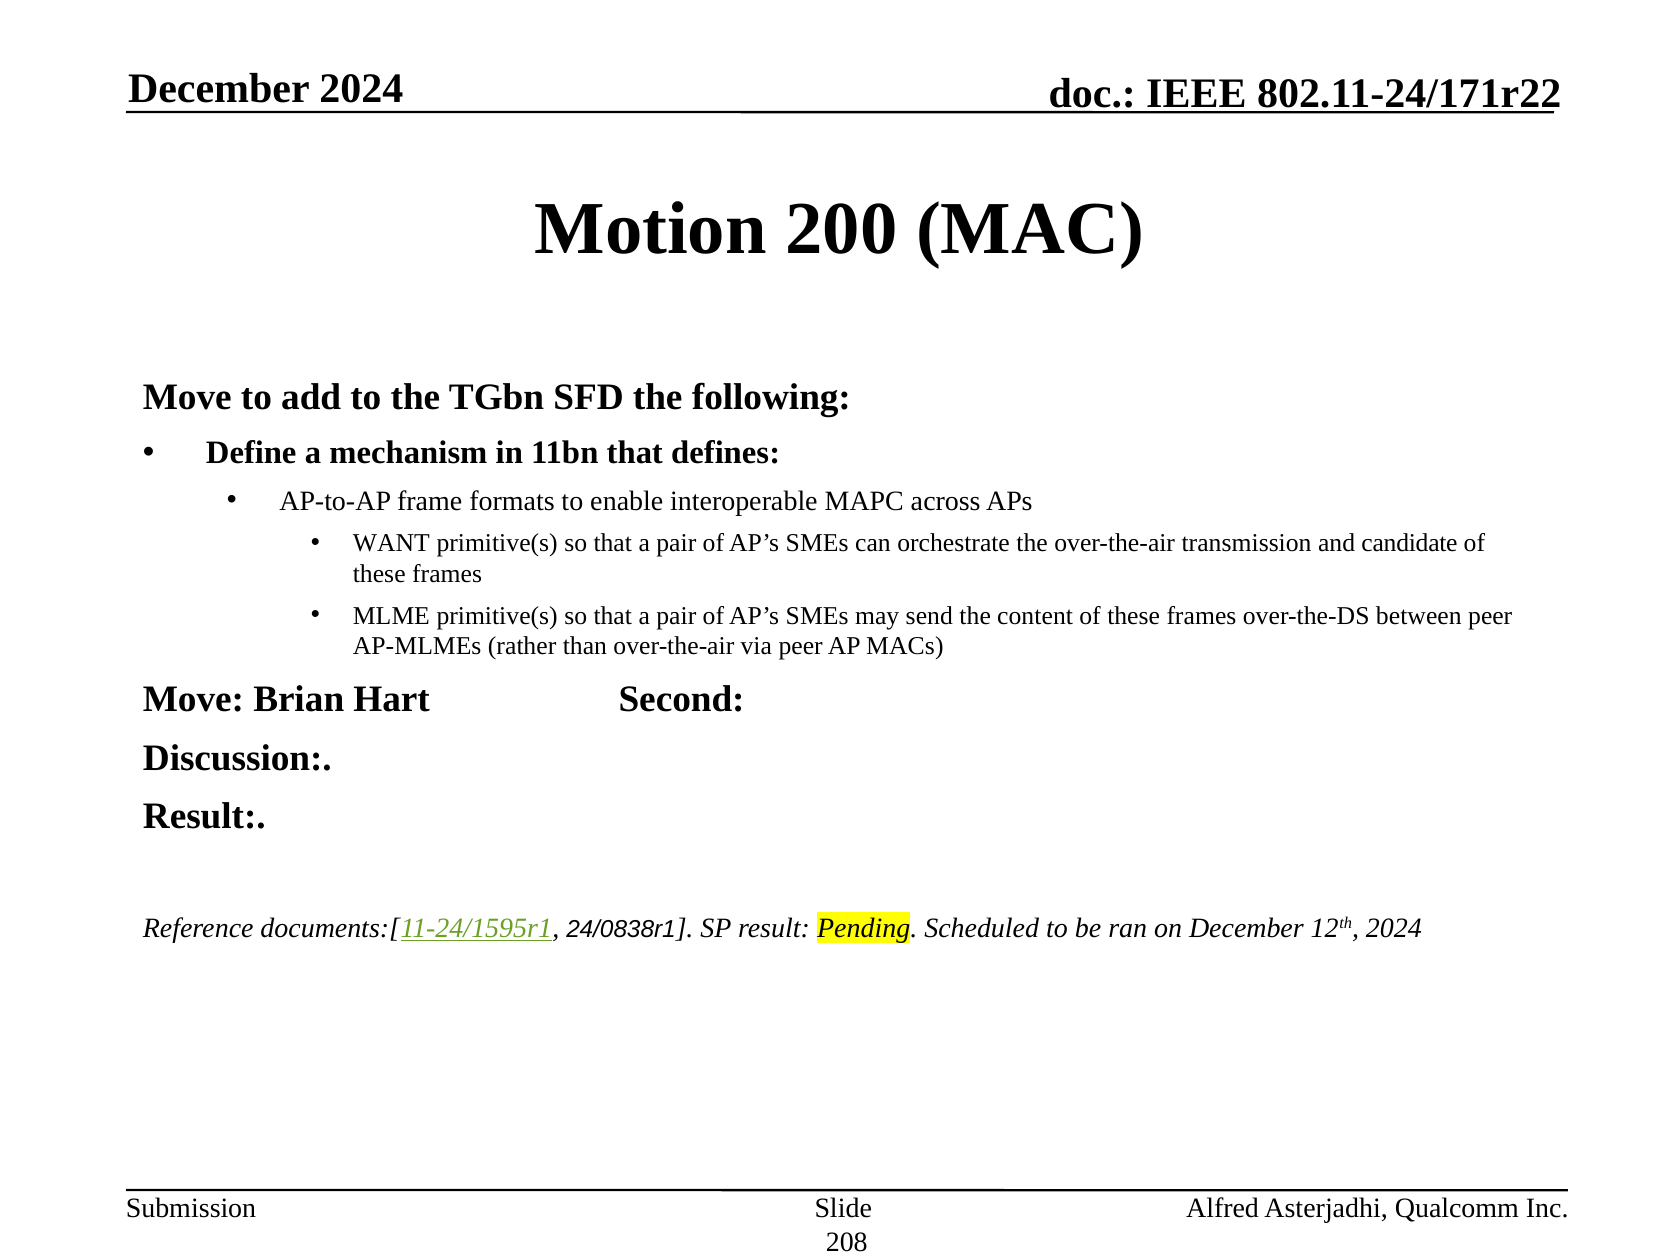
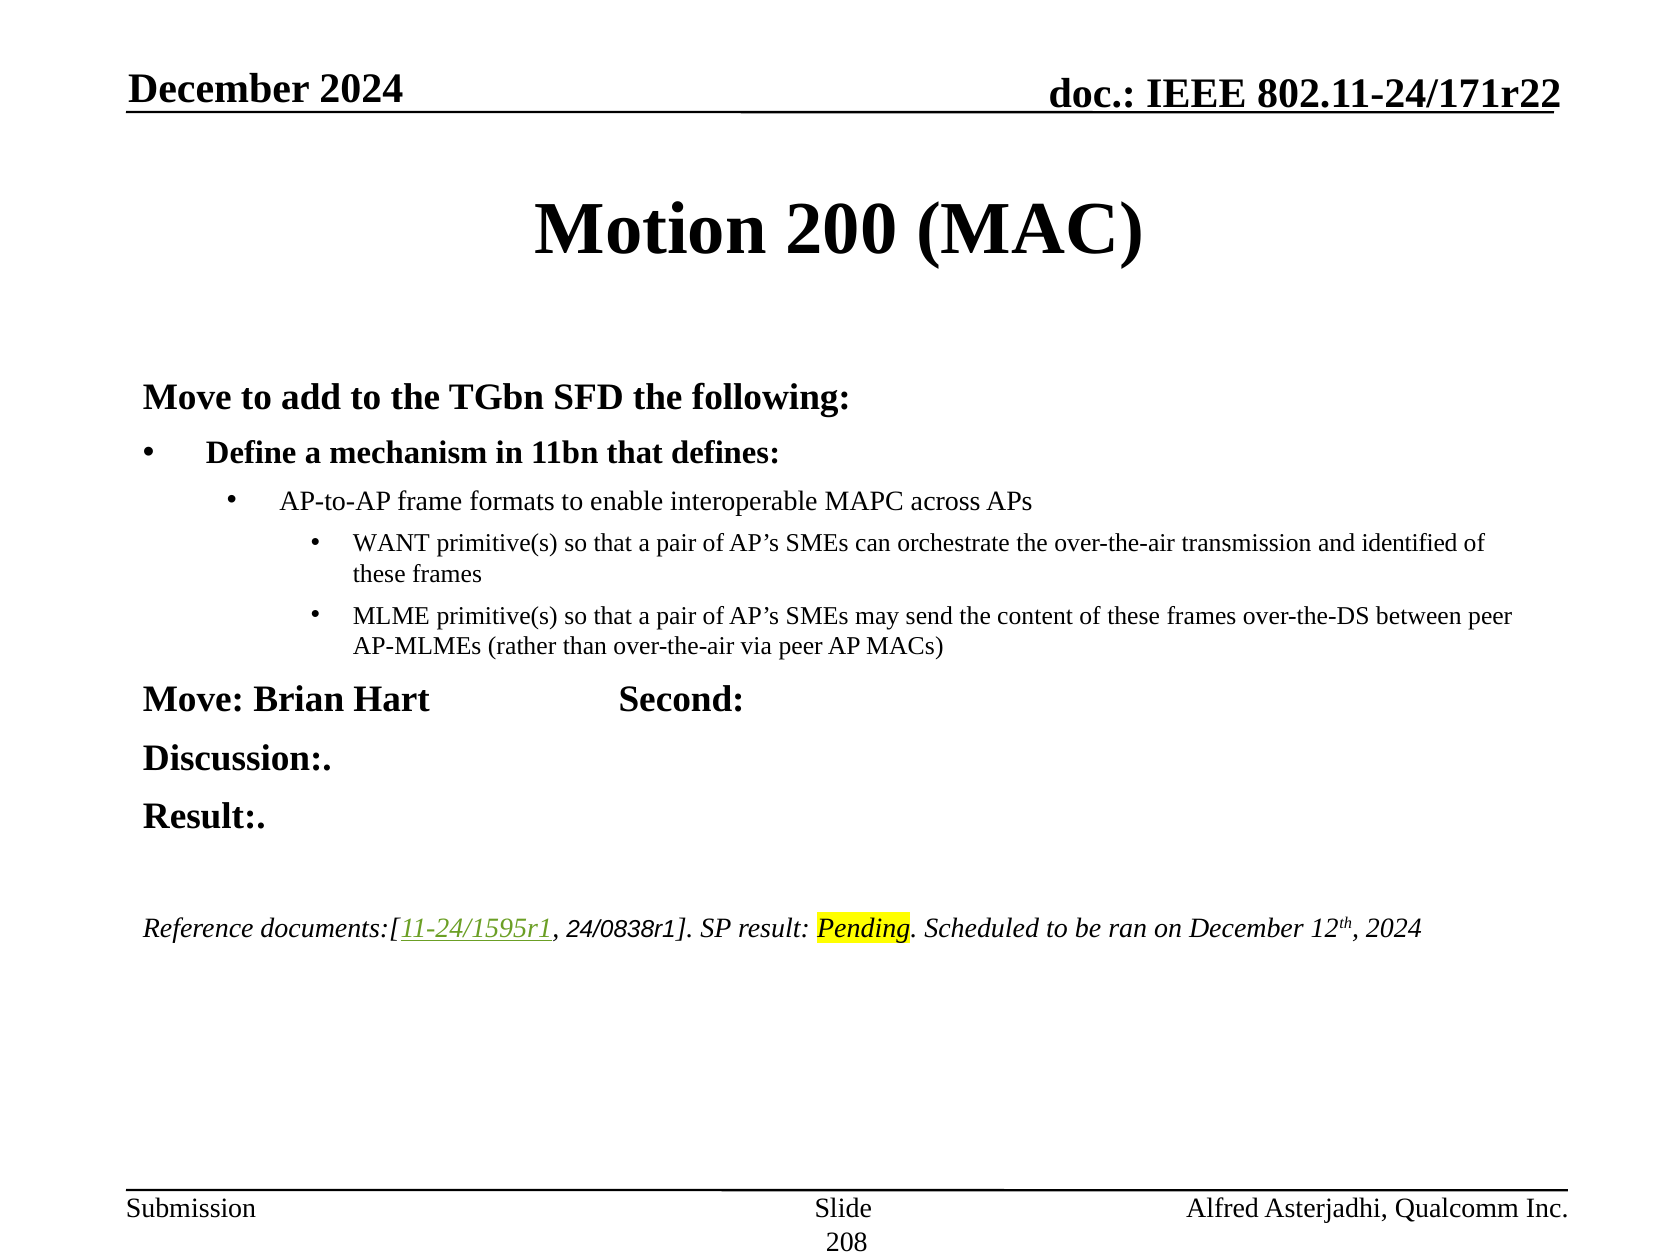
candidate: candidate -> identified
